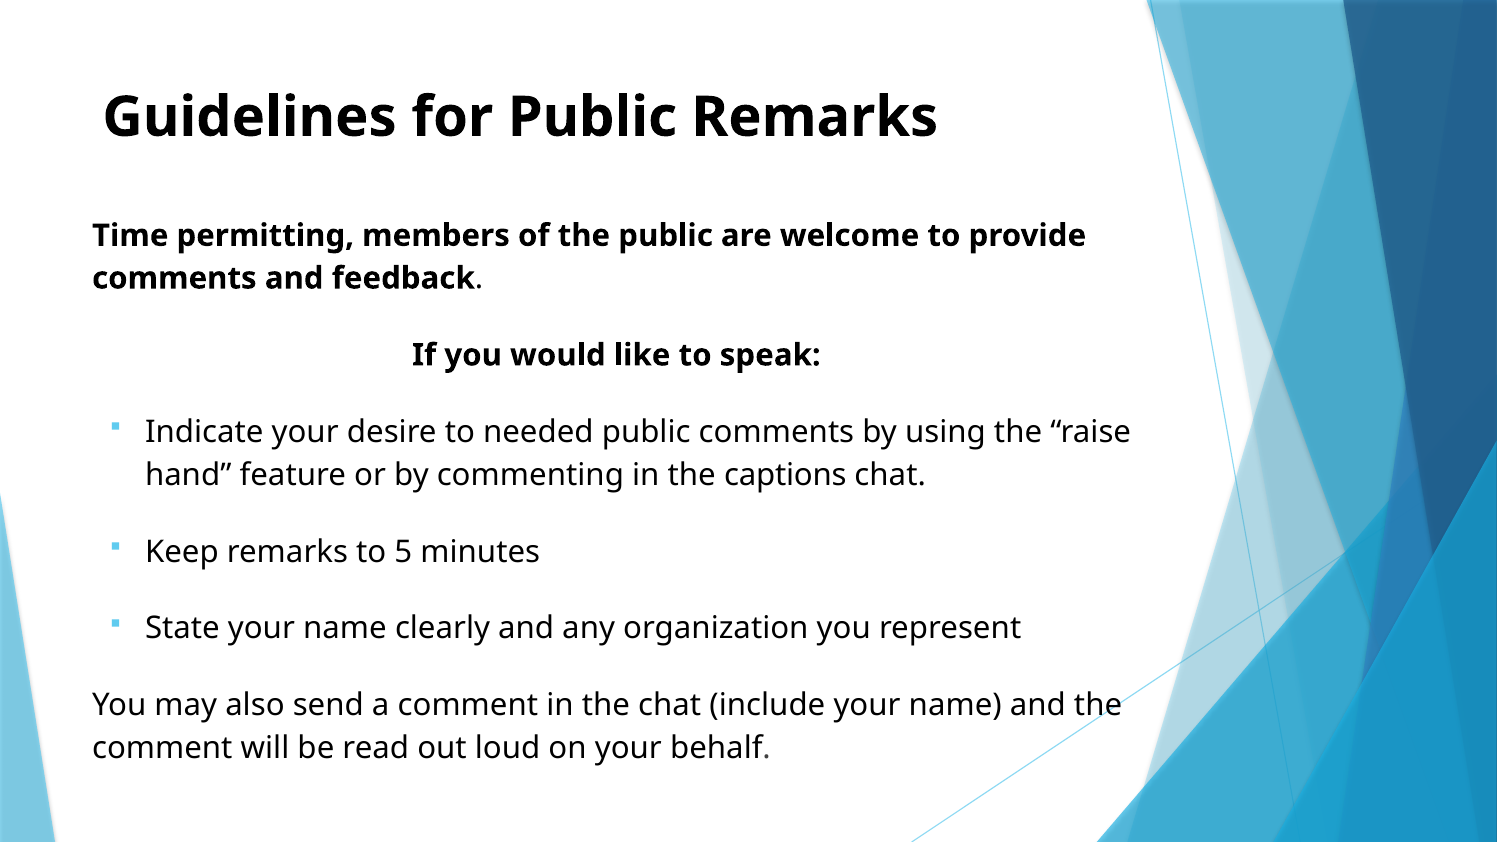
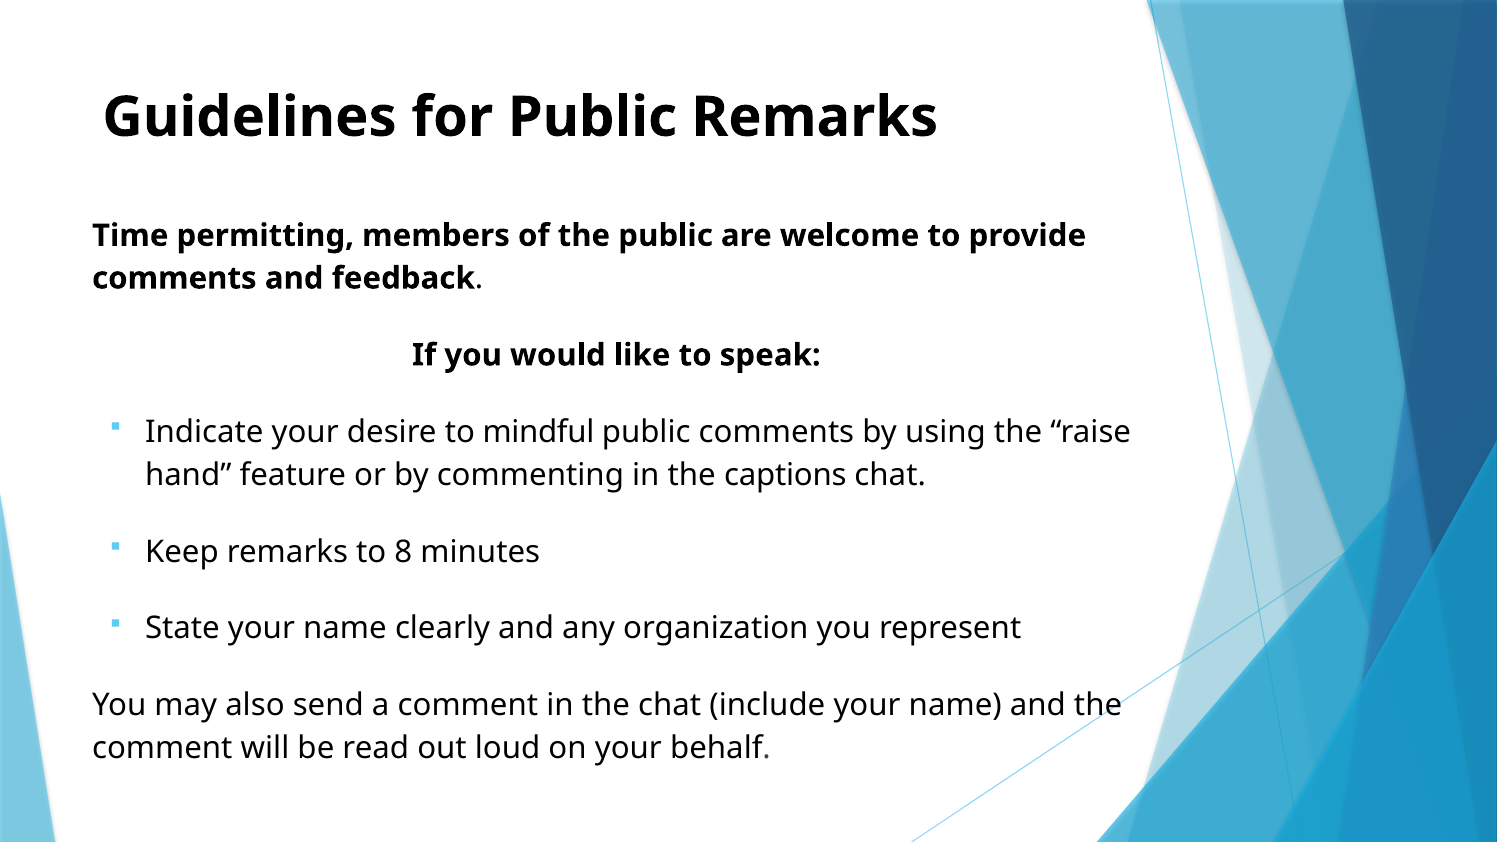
needed: needed -> mindful
5: 5 -> 8
